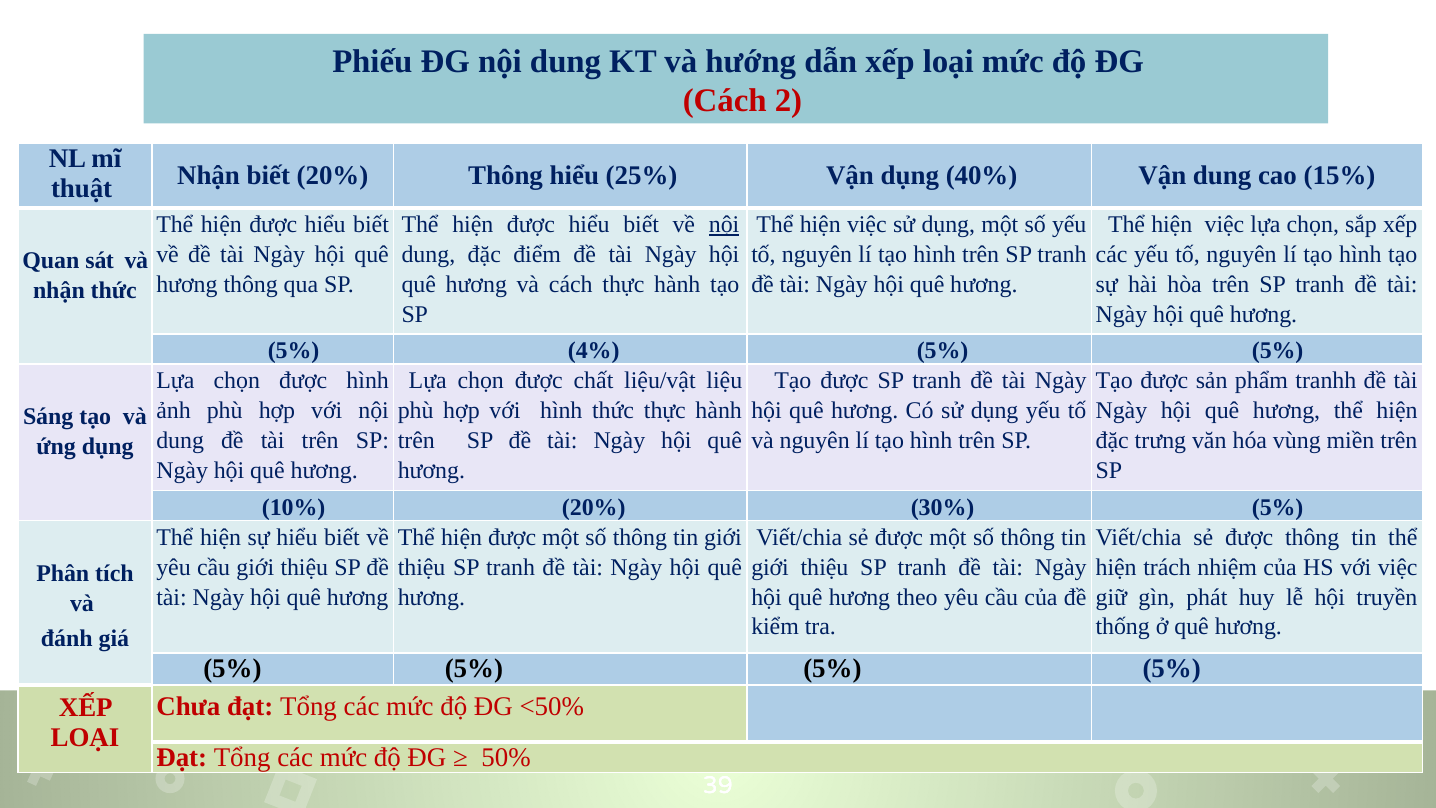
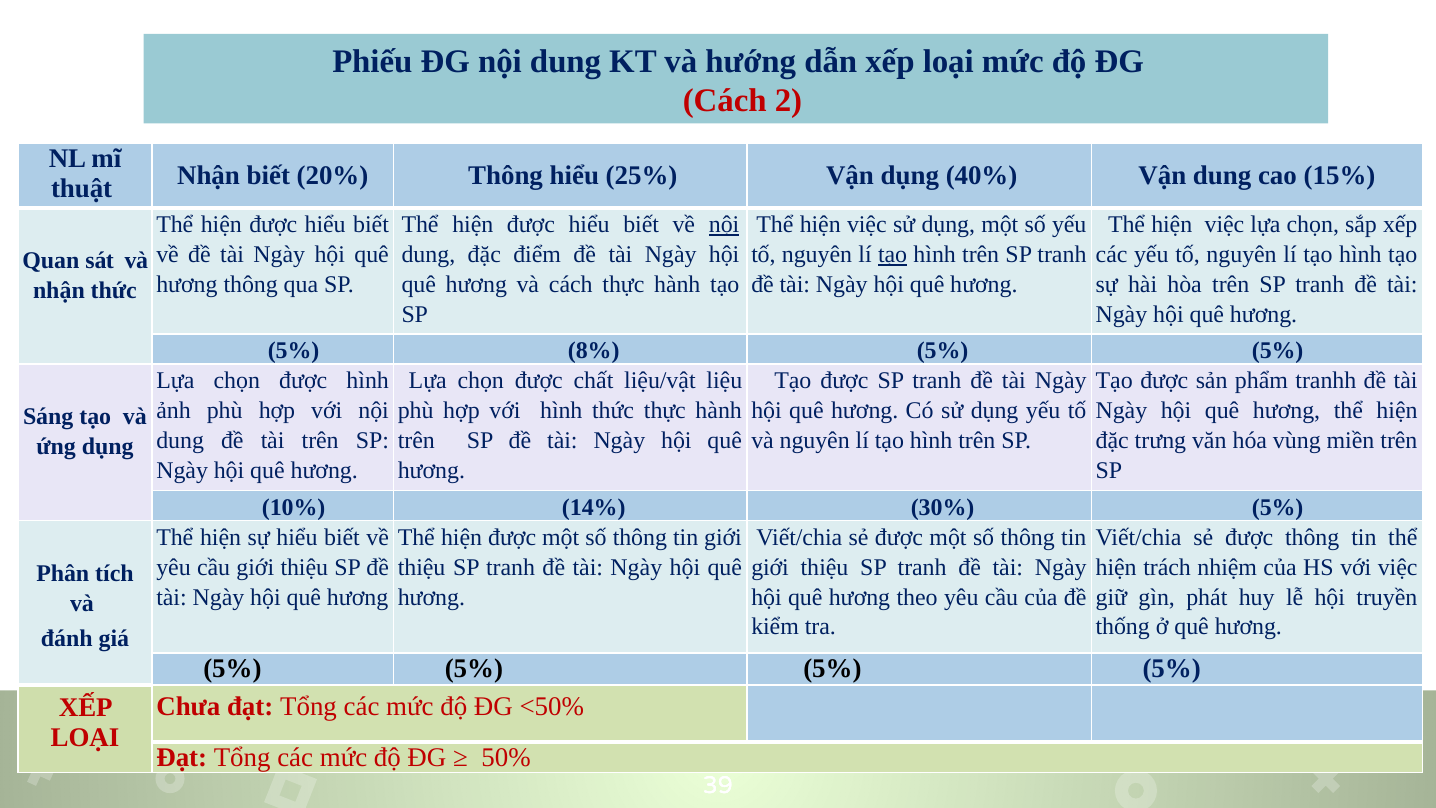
tạo at (893, 254) underline: none -> present
4%: 4% -> 8%
10% 20%: 20% -> 14%
